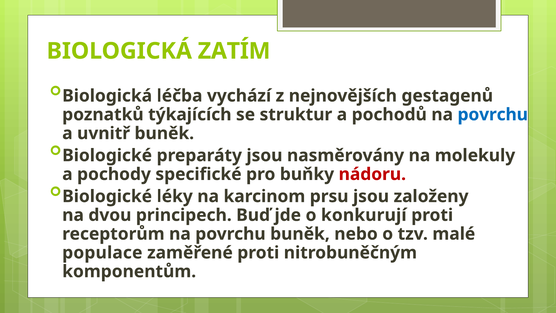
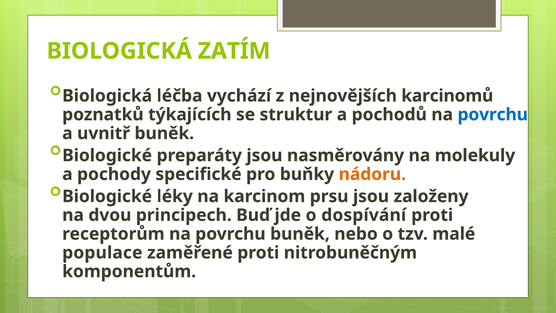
gestagenů: gestagenů -> karcinomů
nádoru colour: red -> orange
konkurují: konkurují -> dospívání
